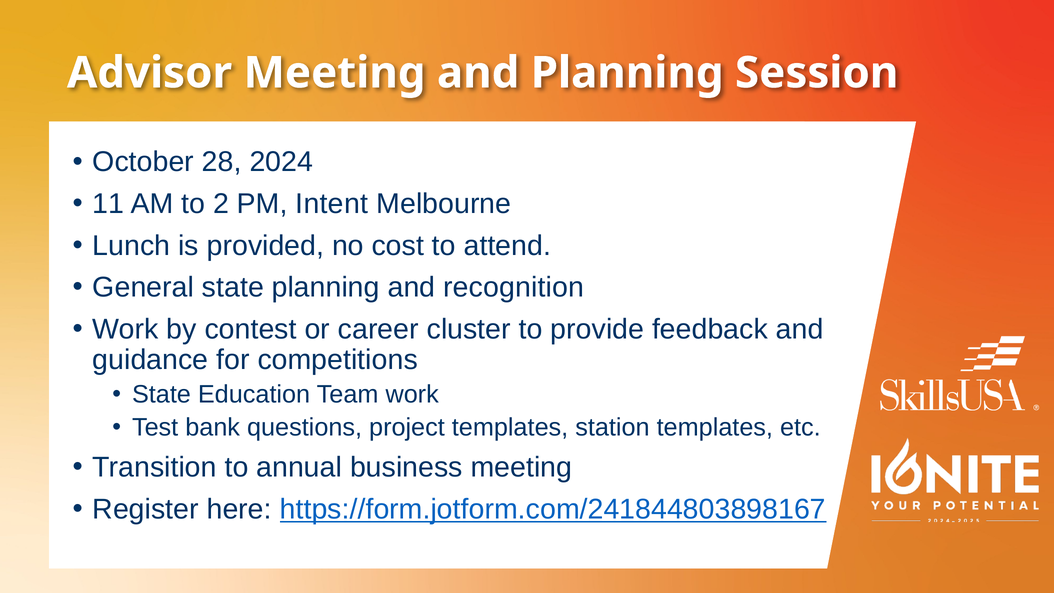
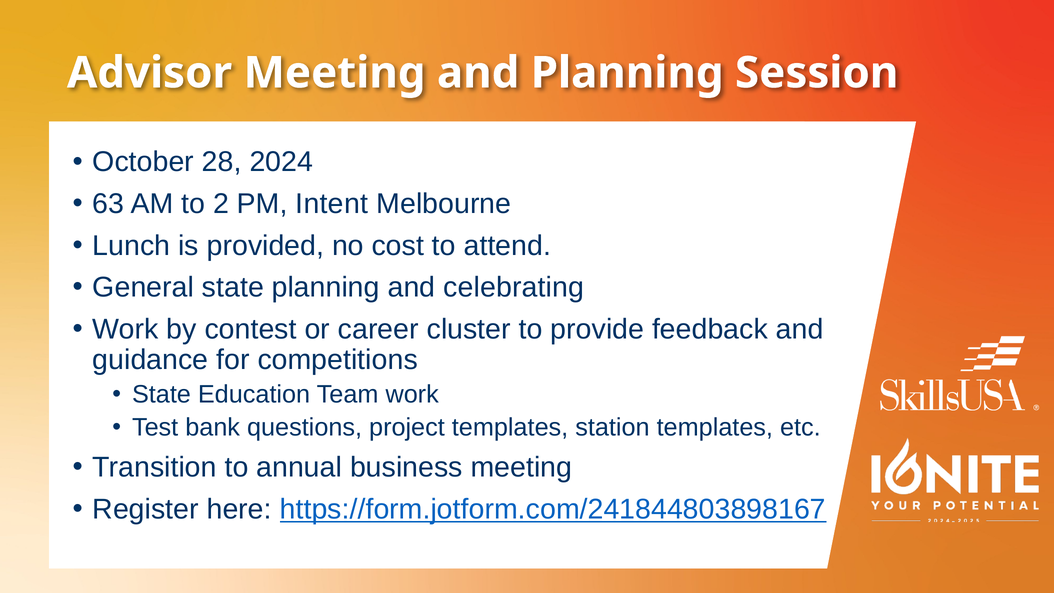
11: 11 -> 63
recognition: recognition -> celebrating
